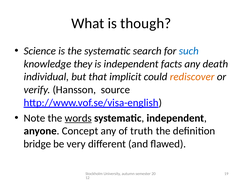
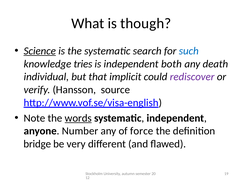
Science underline: none -> present
they: they -> tries
facts: facts -> both
rediscover colour: orange -> purple
Concept: Concept -> Number
truth: truth -> force
